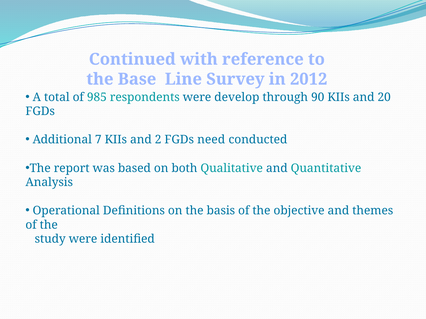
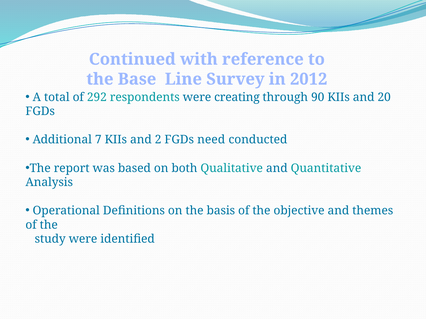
985: 985 -> 292
develop: develop -> creating
